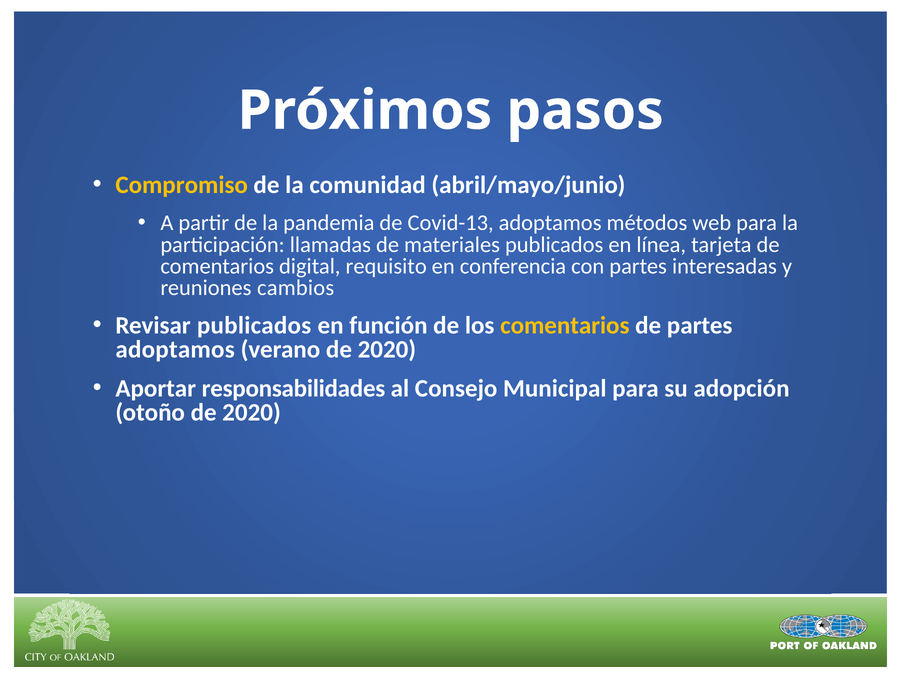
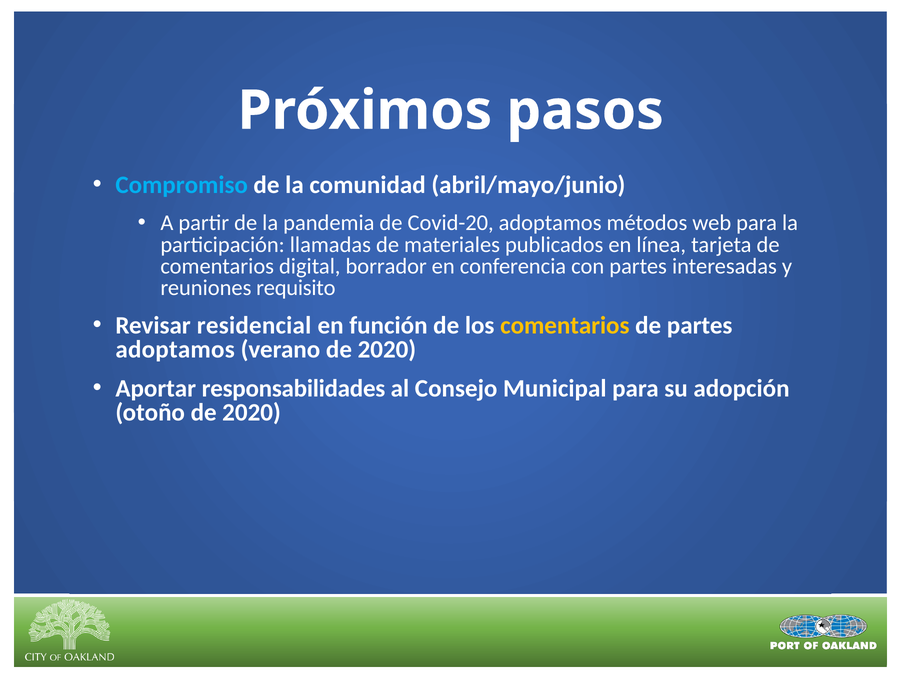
Compromiso colour: yellow -> light blue
Covid-13: Covid-13 -> Covid-20
requisito: requisito -> borrador
cambios: cambios -> requisito
Revisar publicados: publicados -> residencial
